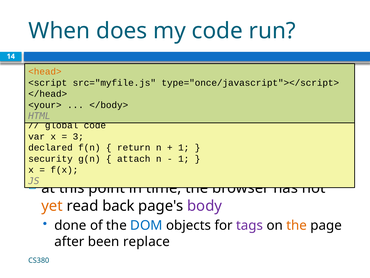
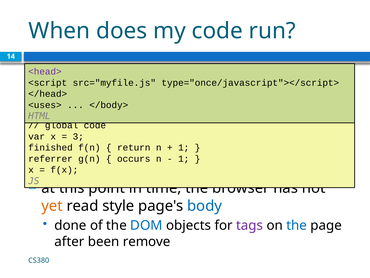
<head> colour: orange -> purple
<your>: <your> -> <uses>
declared: declared -> finished
security: security -> referrer
attach: attach -> occurs
back: back -> style
body colour: purple -> blue
the at (297, 225) colour: orange -> blue
replace: replace -> remove
